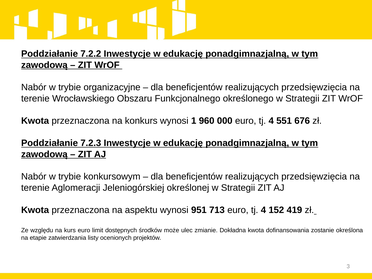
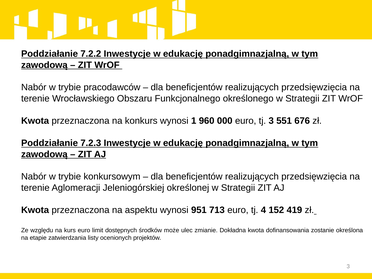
organizacyjne: organizacyjne -> pracodawców
000 euro tj 4: 4 -> 3
